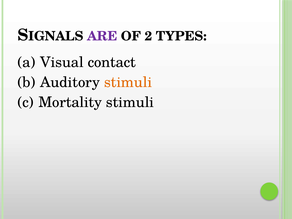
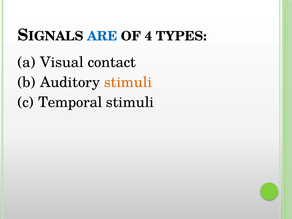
ARE colour: purple -> blue
2: 2 -> 4
Mortality: Mortality -> Temporal
